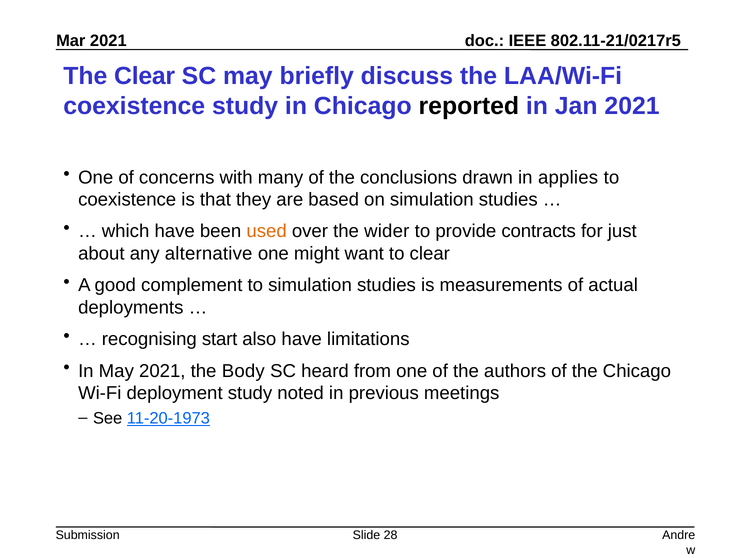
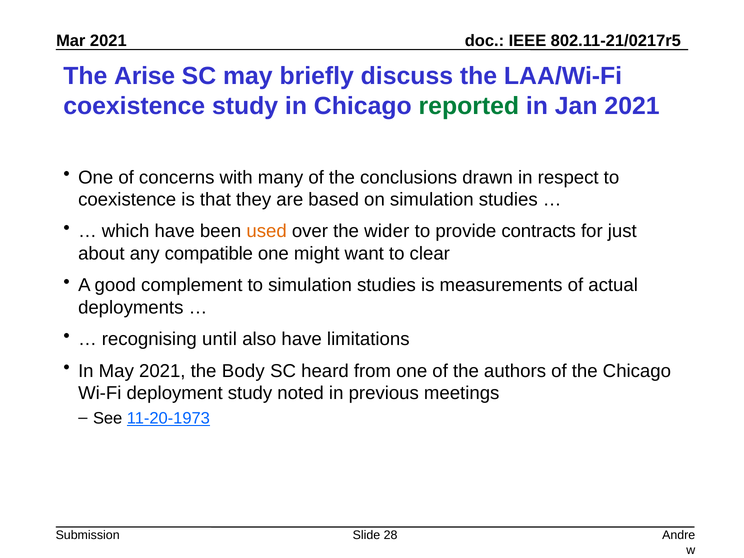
The Clear: Clear -> Arise
reported colour: black -> green
applies: applies -> respect
alternative: alternative -> compatible
start: start -> until
